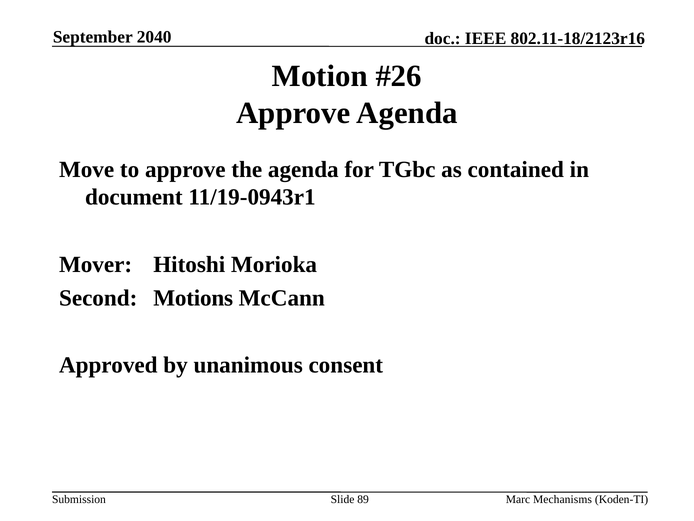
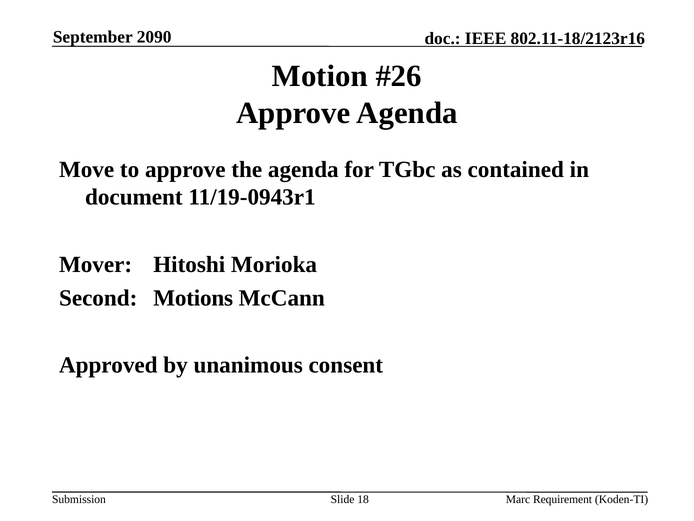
2040: 2040 -> 2090
89: 89 -> 18
Mechanisms: Mechanisms -> Requirement
